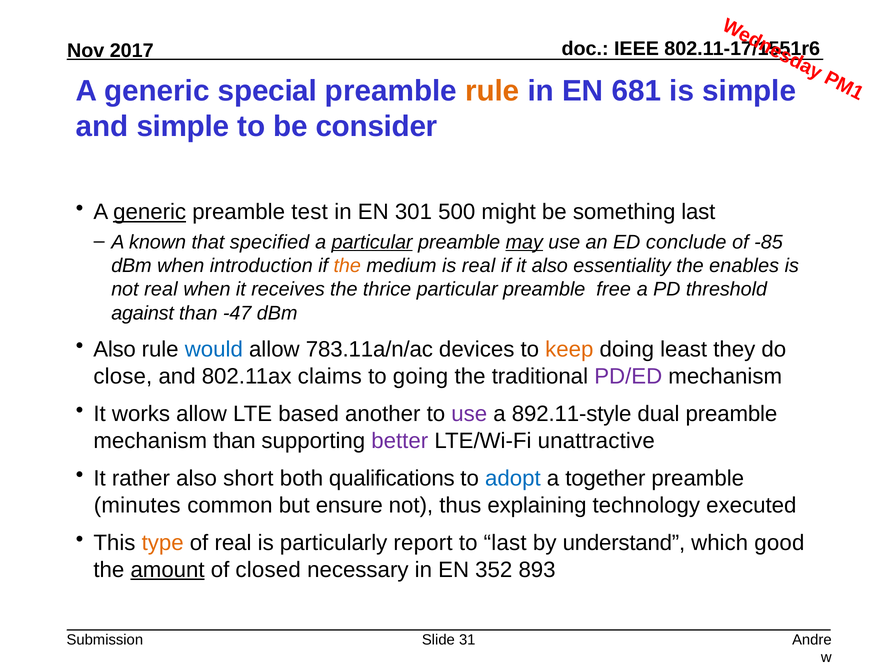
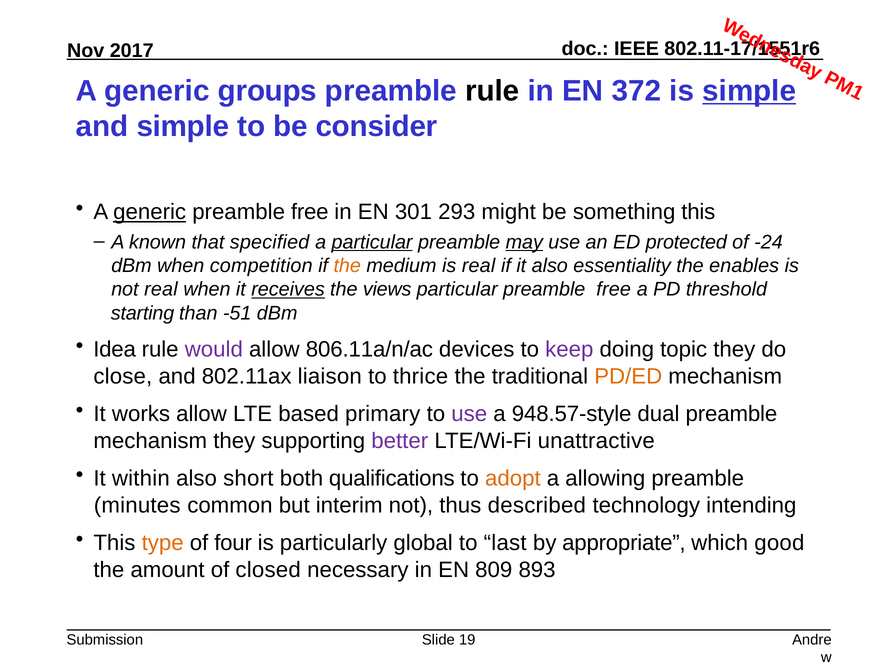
special: special -> groups
rule at (492, 91) colour: orange -> black
681: 681 -> 372
simple at (749, 91) underline: none -> present
test at (310, 212): test -> free
500: 500 -> 293
something last: last -> this
conclude: conclude -> protected
-85: -85 -> -24
introduction: introduction -> competition
receives underline: none -> present
thrice: thrice -> views
against: against -> starting
-47: -47 -> -51
Also at (115, 350): Also -> Idea
would colour: blue -> purple
783.11a/n/ac: 783.11a/n/ac -> 806.11a/n/ac
keep colour: orange -> purple
least: least -> topic
claims: claims -> liaison
going: going -> thrice
PD/ED colour: purple -> orange
another: another -> primary
892.11-style: 892.11-style -> 948.57-style
mechanism than: than -> they
rather: rather -> within
adopt colour: blue -> orange
together: together -> allowing
ensure: ensure -> interim
explaining: explaining -> described
executed: executed -> intending
of real: real -> four
report: report -> global
understand: understand -> appropriate
amount underline: present -> none
352: 352 -> 809
31: 31 -> 19
